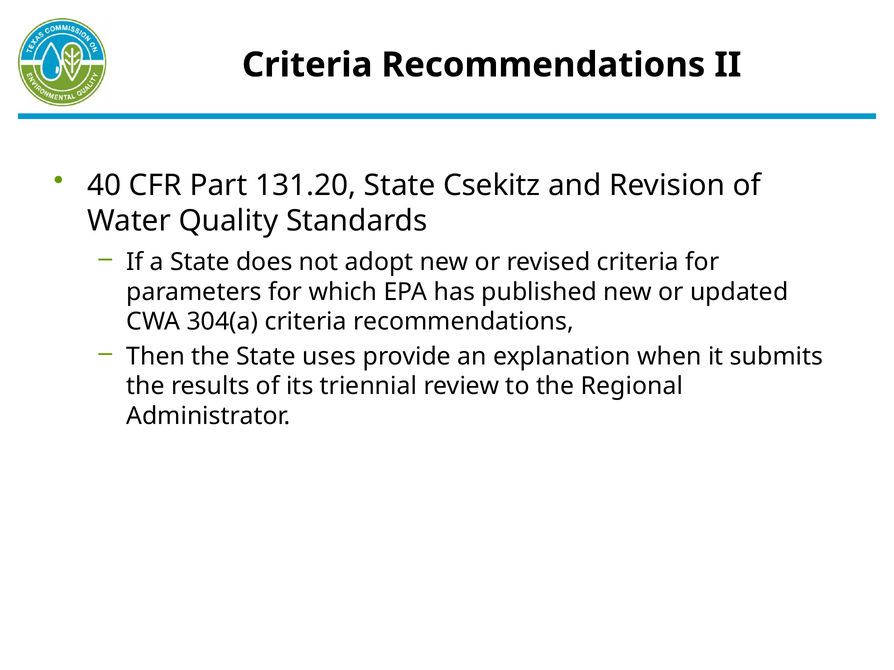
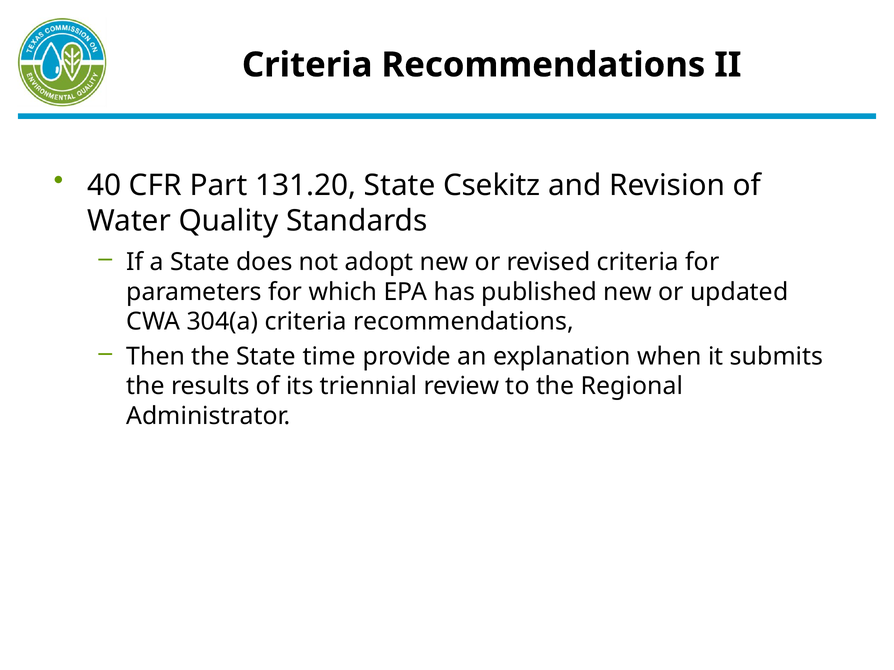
uses: uses -> time
